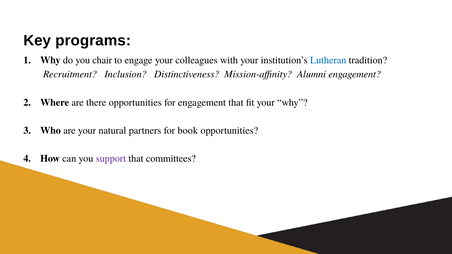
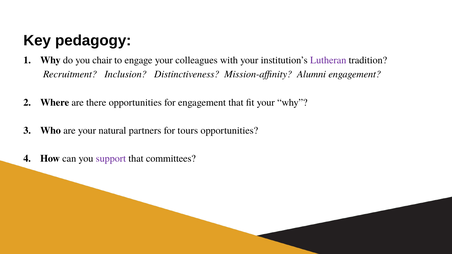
programs: programs -> pedagogy
Lutheran colour: blue -> purple
book: book -> tours
